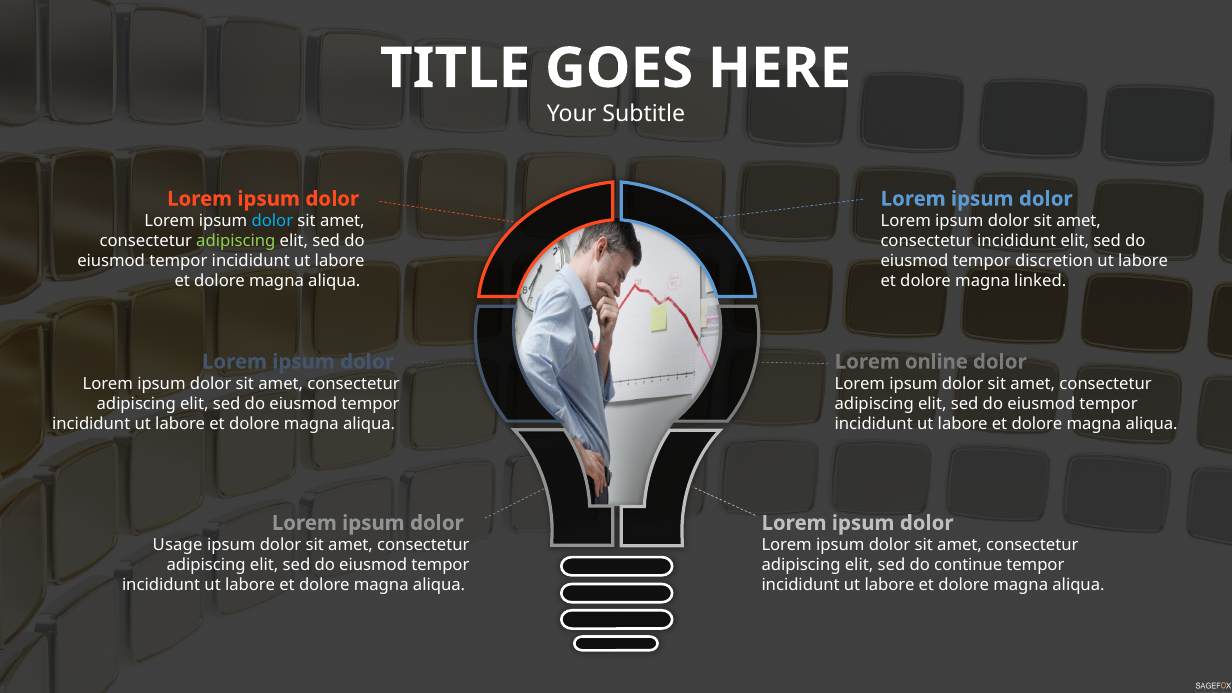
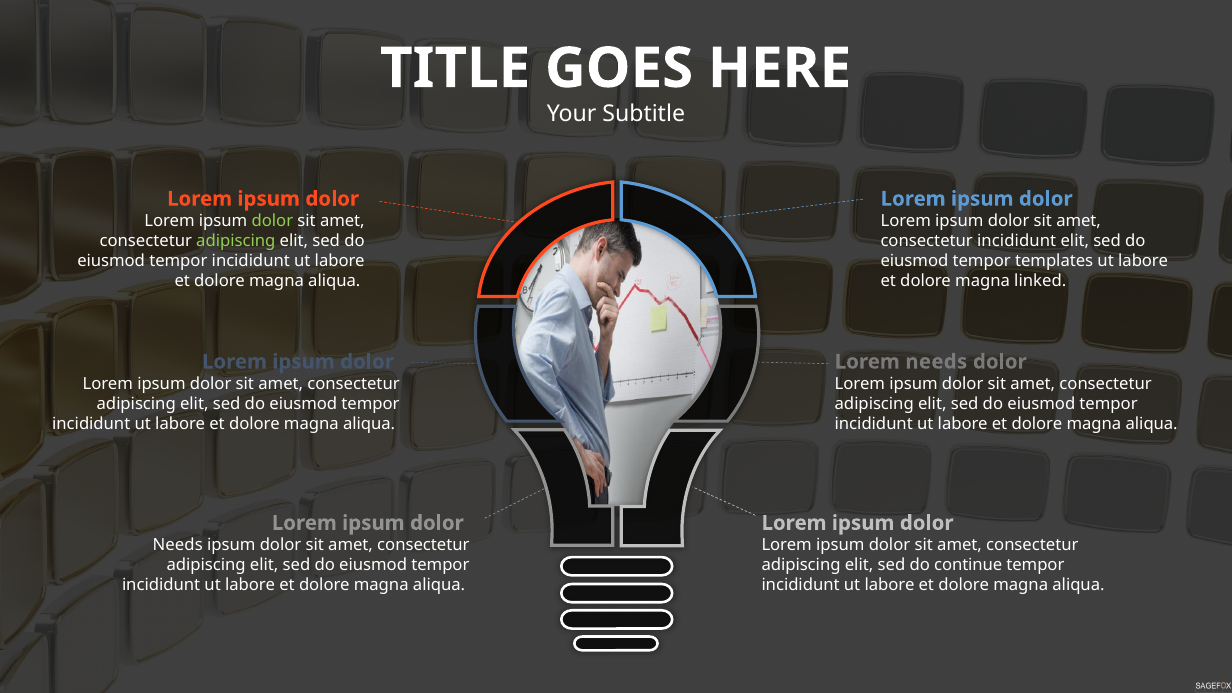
dolor at (272, 221) colour: light blue -> light green
discretion: discretion -> templates
Lorem online: online -> needs
Usage at (178, 545): Usage -> Needs
